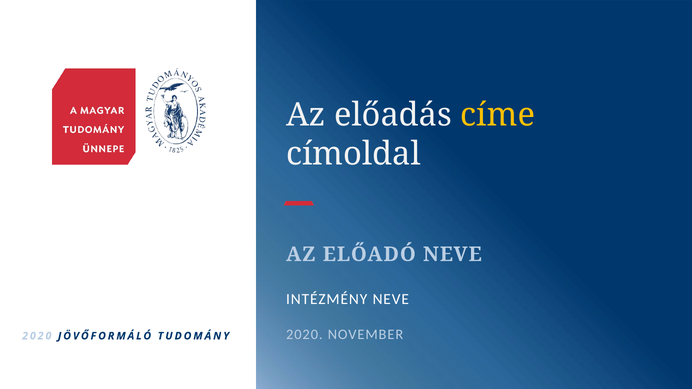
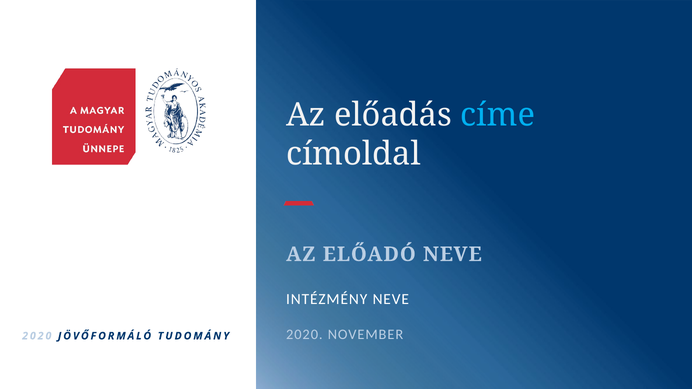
címe colour: yellow -> light blue
